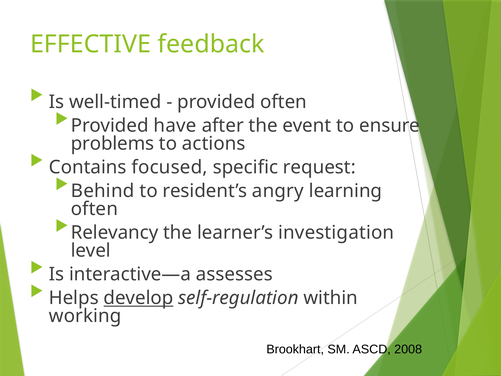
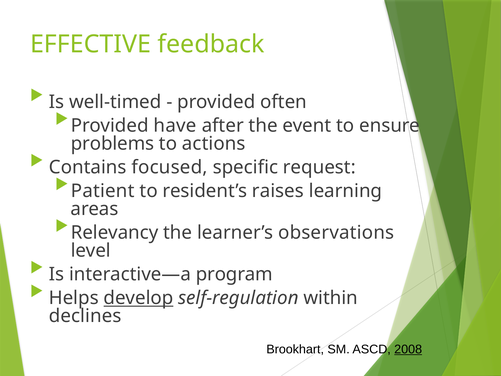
Behind: Behind -> Patient
angry: angry -> raises
often at (94, 209): often -> areas
investigation: investigation -> observations
assesses: assesses -> program
working: working -> declines
2008 underline: none -> present
